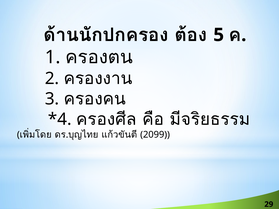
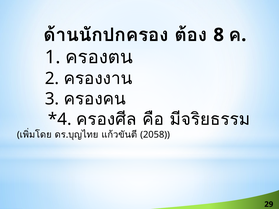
5: 5 -> 8
2099: 2099 -> 2058
